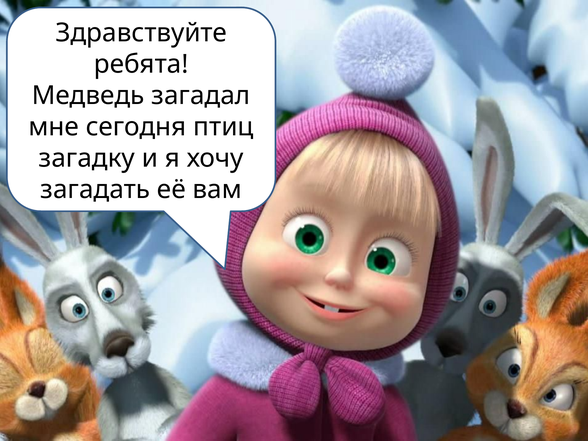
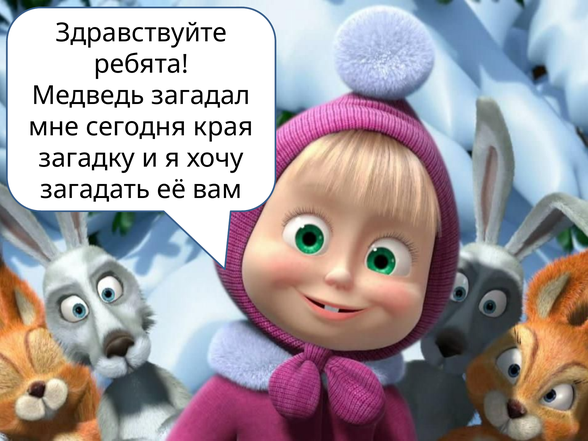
птиц: птиц -> края
